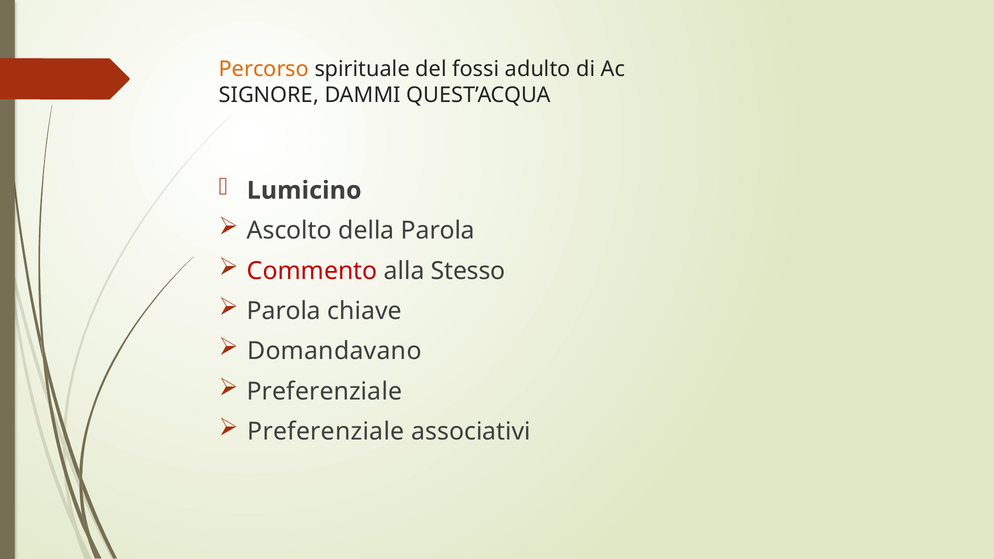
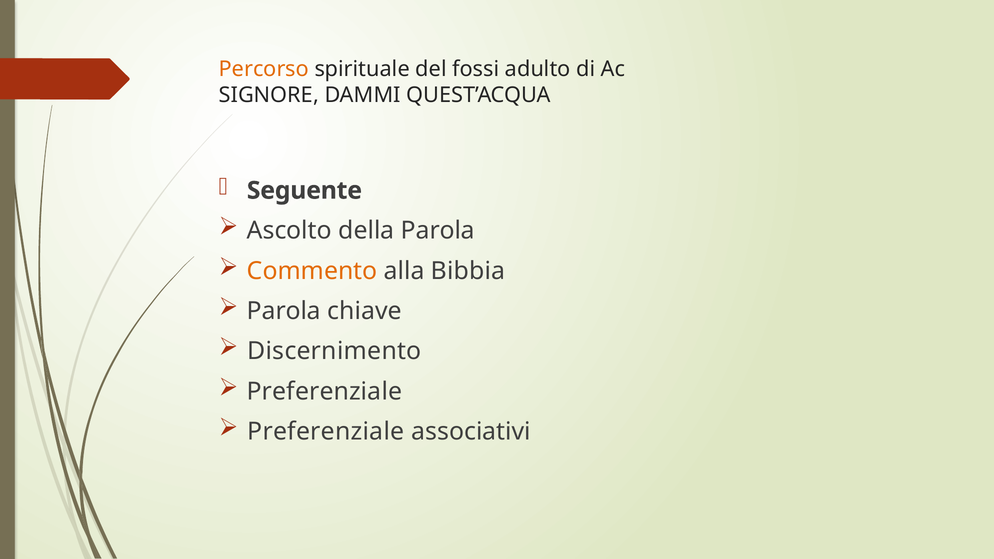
Lumicino: Lumicino -> Seguente
Commento colour: red -> orange
Stesso: Stesso -> Bibbia
Domandavano: Domandavano -> Discernimento
